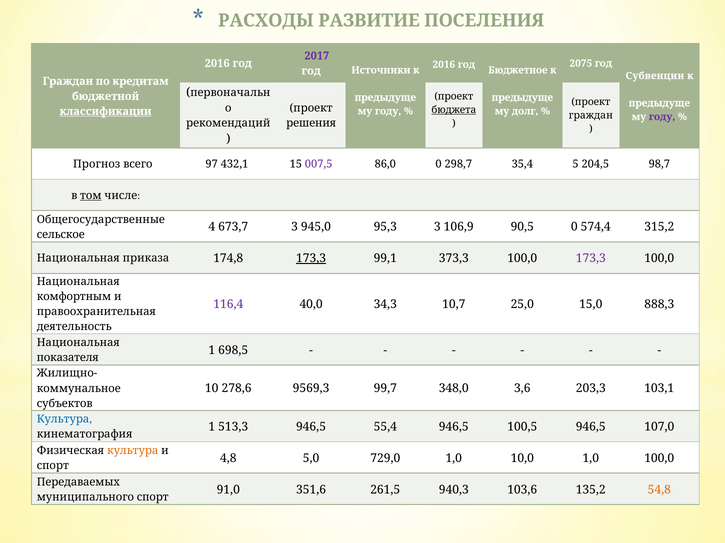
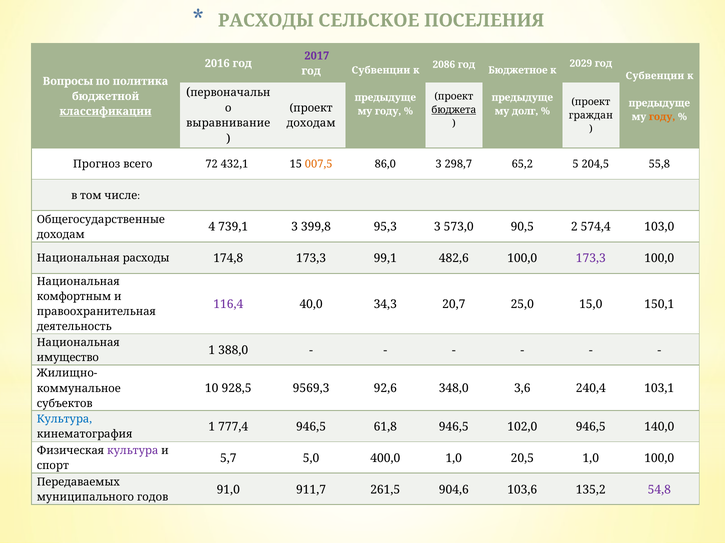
РАЗВИТИЕ: РАЗВИТИЕ -> СЕЛЬСКОЕ
2075: 2075 -> 2029
2016 at (444, 65): 2016 -> 2086
Источники at (381, 70): Источники -> Субвенции
Граждан at (68, 81): Граждан -> Вопросы
кредитам: кредитам -> политика
году at (662, 117) colour: purple -> orange
рекомендаций: рекомендаций -> выравнивание
решения at (311, 123): решения -> доходам
97: 97 -> 72
007,5 colour: purple -> orange
86,0 0: 0 -> 3
35,4: 35,4 -> 65,2
98,7: 98,7 -> 55,8
том underline: present -> none
673,7: 673,7 -> 739,1
945,0: 945,0 -> 399,8
106,9: 106,9 -> 573,0
90,5 0: 0 -> 2
315,2: 315,2 -> 103,0
сельское at (61, 235): сельское -> доходам
Национальная приказа: приказа -> расходы
173,3 at (311, 259) underline: present -> none
373,3: 373,3 -> 482,6
10,7: 10,7 -> 20,7
888,3: 888,3 -> 150,1
698,5: 698,5 -> 388,0
показателя: показателя -> имущество
278,6: 278,6 -> 928,5
99,7: 99,7 -> 92,6
203,3: 203,3 -> 240,4
513,3: 513,3 -> 777,4
55,4: 55,4 -> 61,8
100,5: 100,5 -> 102,0
107,0: 107,0 -> 140,0
культура at (133, 451) colour: orange -> purple
4,8: 4,8 -> 5,7
729,0: 729,0 -> 400,0
10,0: 10,0 -> 20,5
351,6: 351,6 -> 911,7
940,3: 940,3 -> 904,6
54,8 colour: orange -> purple
муниципального спорт: спорт -> годов
